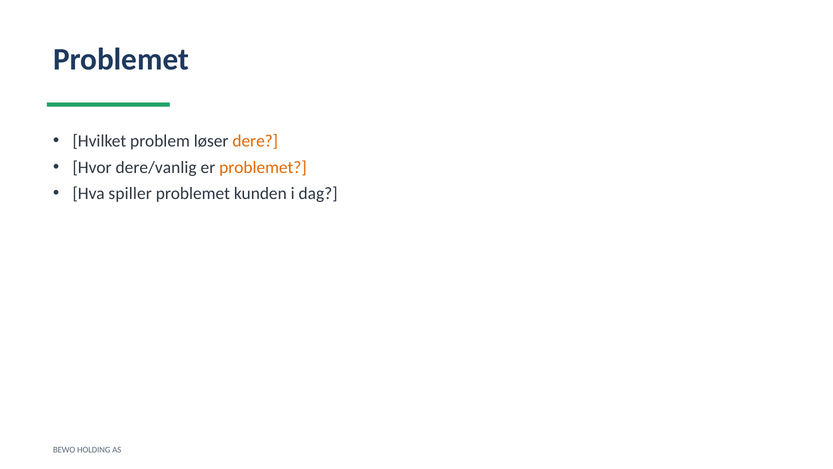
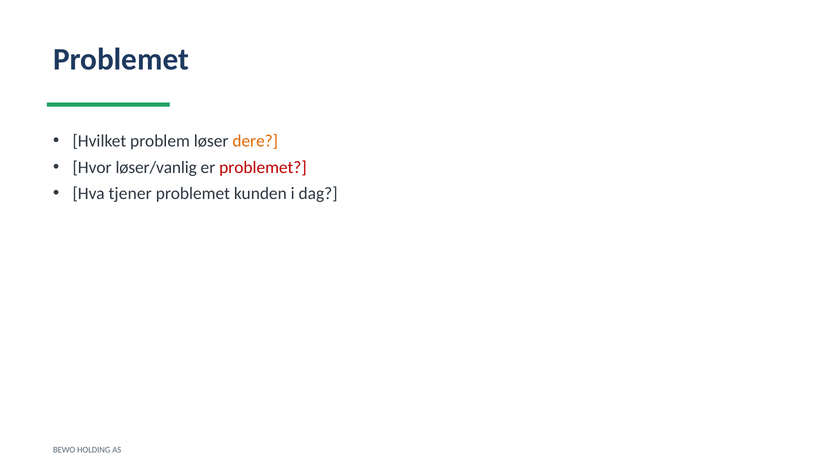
dere/vanlig: dere/vanlig -> løser/vanlig
problemet at (263, 167) colour: orange -> red
spiller: spiller -> tjener
